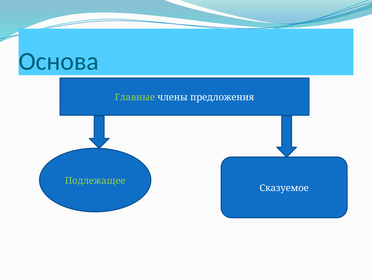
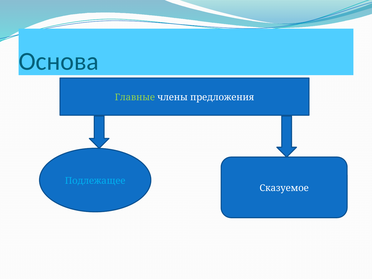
Подлежащее colour: light green -> light blue
